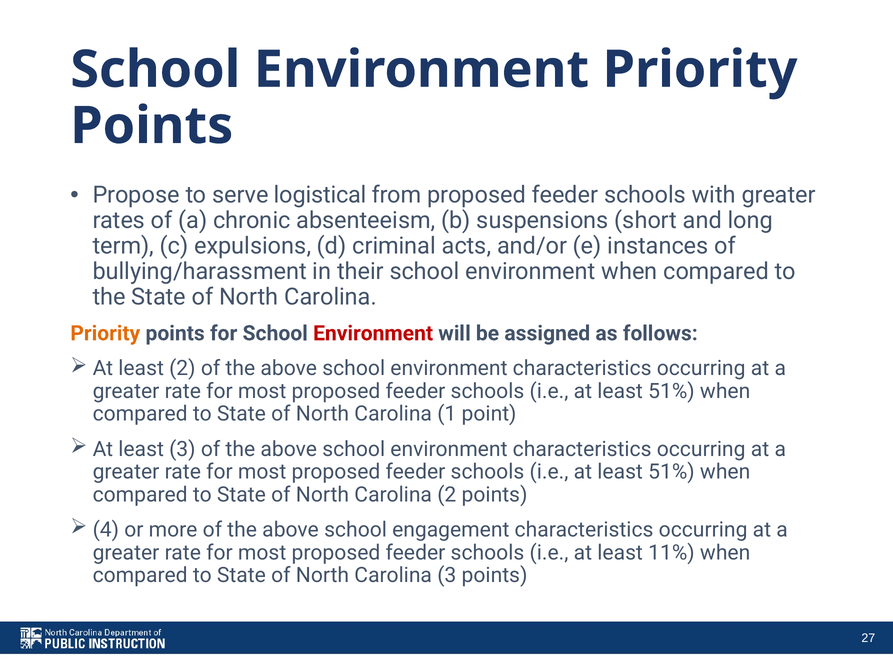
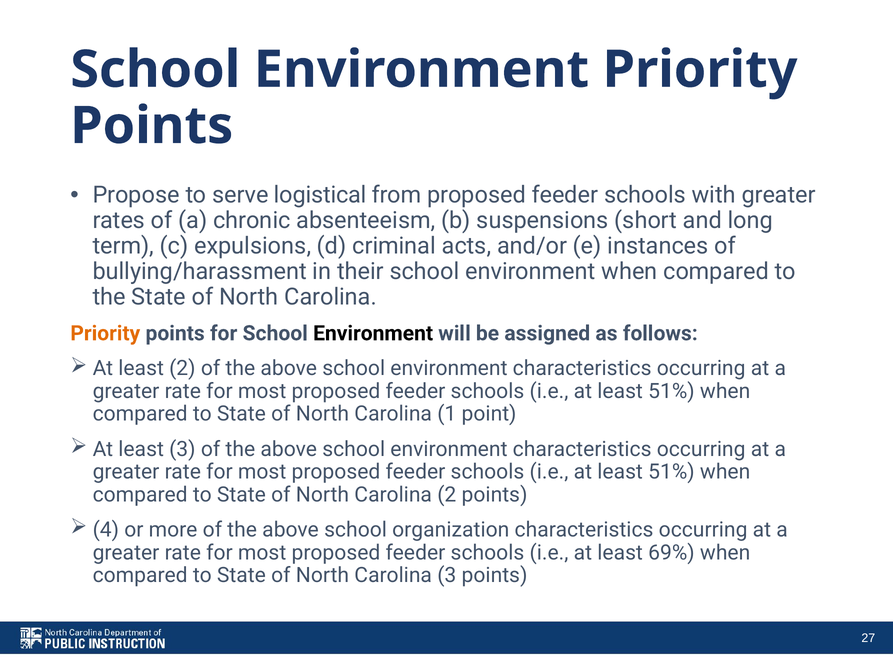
Environment at (373, 334) colour: red -> black
engagement: engagement -> organization
11%: 11% -> 69%
